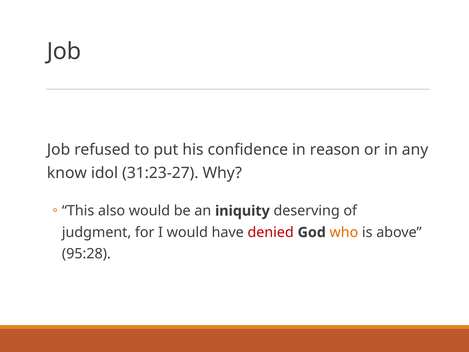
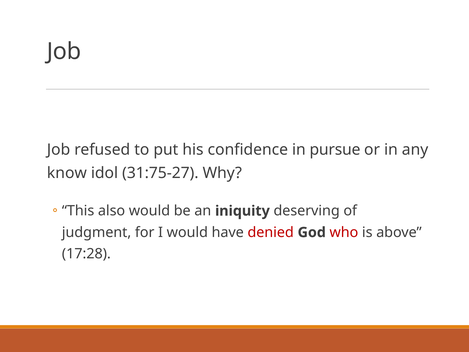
reason: reason -> pursue
31:23-27: 31:23-27 -> 31:75-27
who colour: orange -> red
95:28: 95:28 -> 17:28
